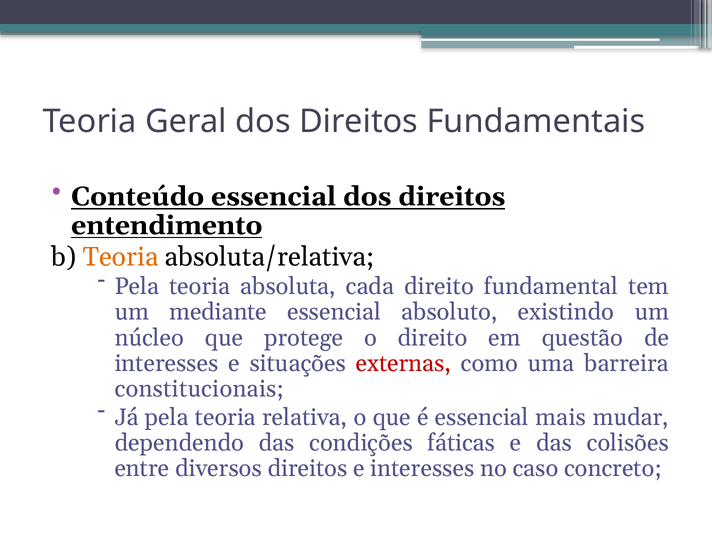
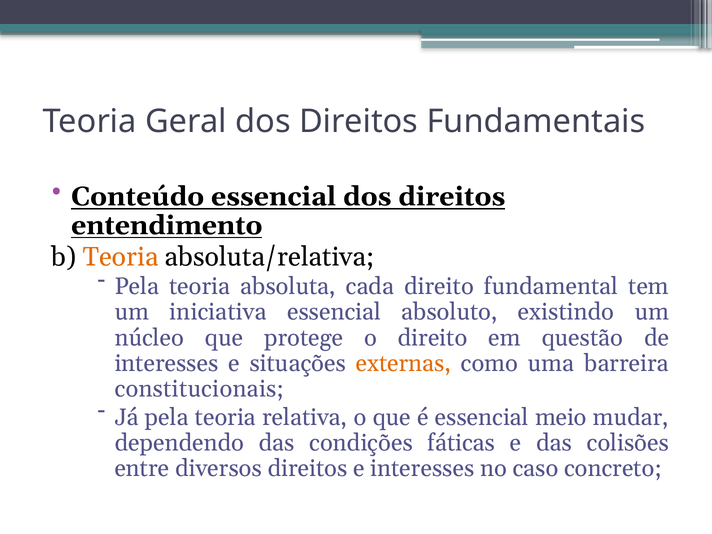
mediante: mediante -> iniciativa
externas colour: red -> orange
mais: mais -> meio
